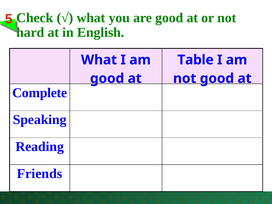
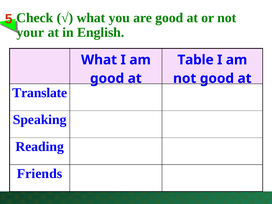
hard: hard -> your
Complete: Complete -> Translate
